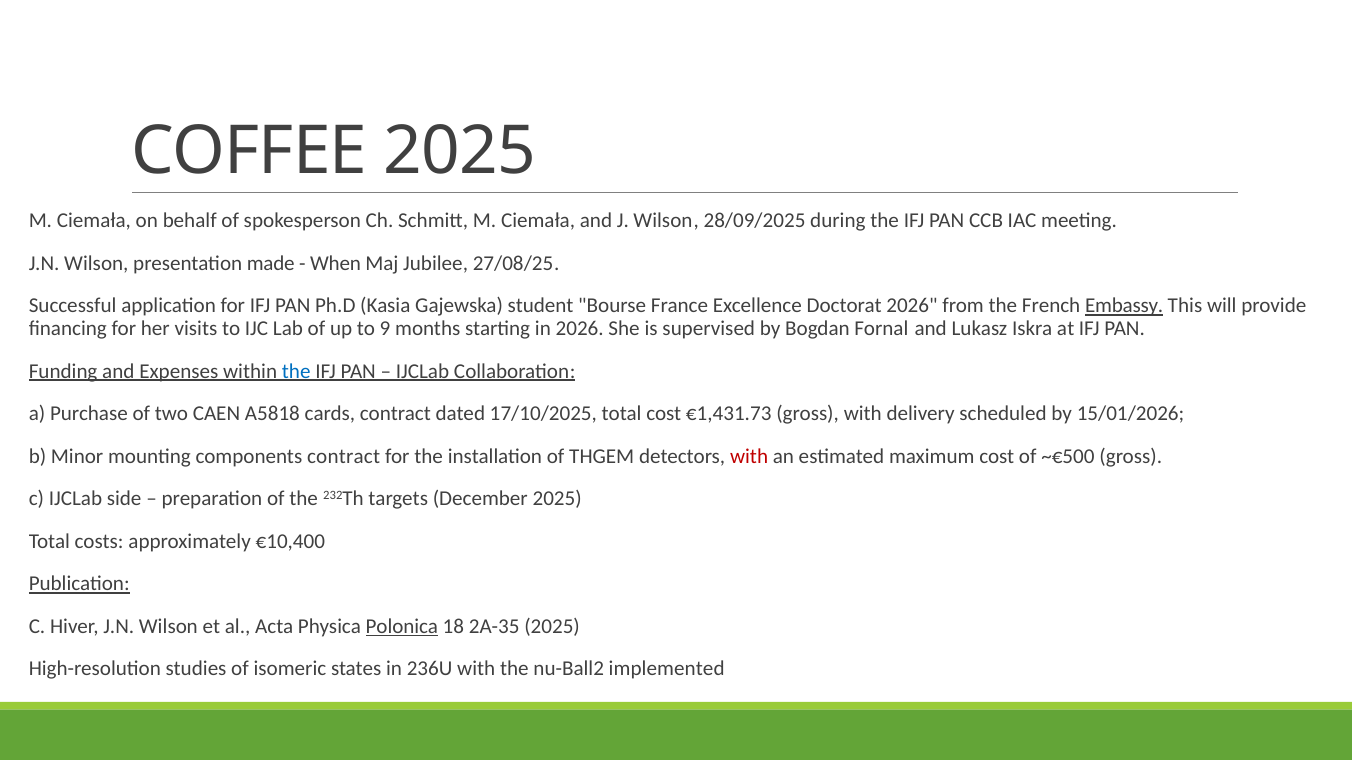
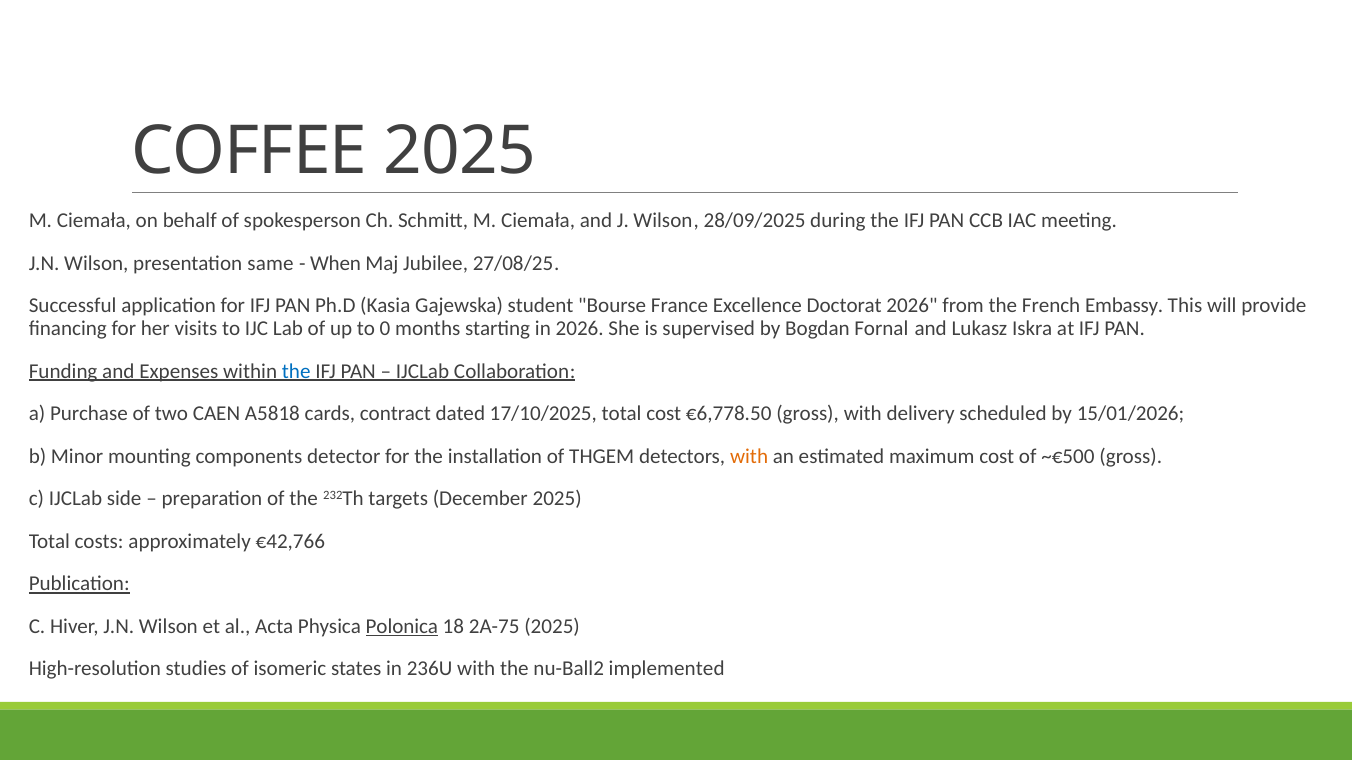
made: made -> same
Embassy underline: present -> none
9: 9 -> 0
€1,431.73: €1,431.73 -> €6,778.50
components contract: contract -> detector
with at (749, 457) colour: red -> orange
€10,400: €10,400 -> €42,766
2A-35: 2A-35 -> 2A-75
